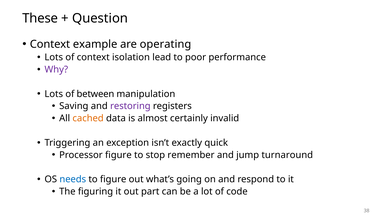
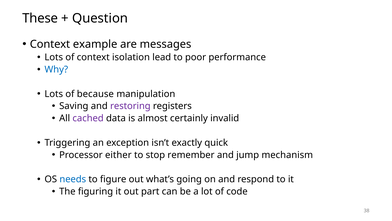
operating: operating -> messages
Why colour: purple -> blue
between: between -> because
cached colour: orange -> purple
Processor figure: figure -> either
turnaround: turnaround -> mechanism
